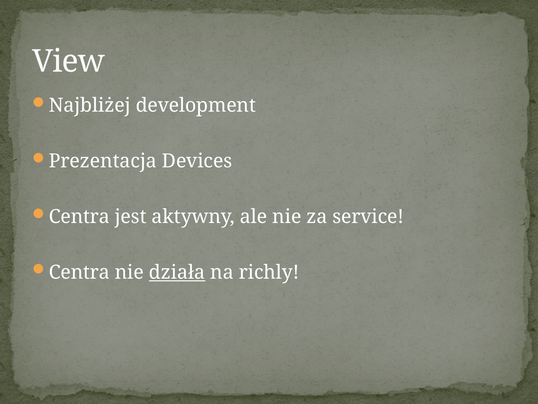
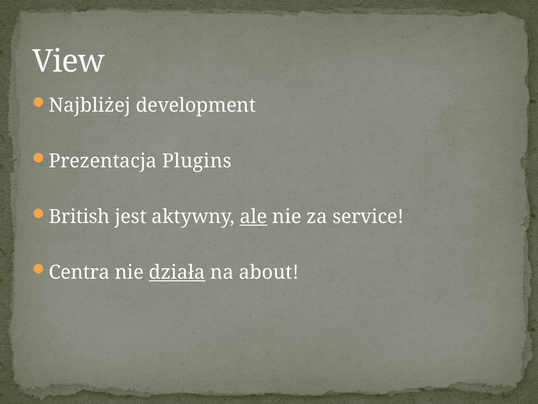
Devices: Devices -> Plugins
Centra at (79, 216): Centra -> British
ale underline: none -> present
richly: richly -> about
